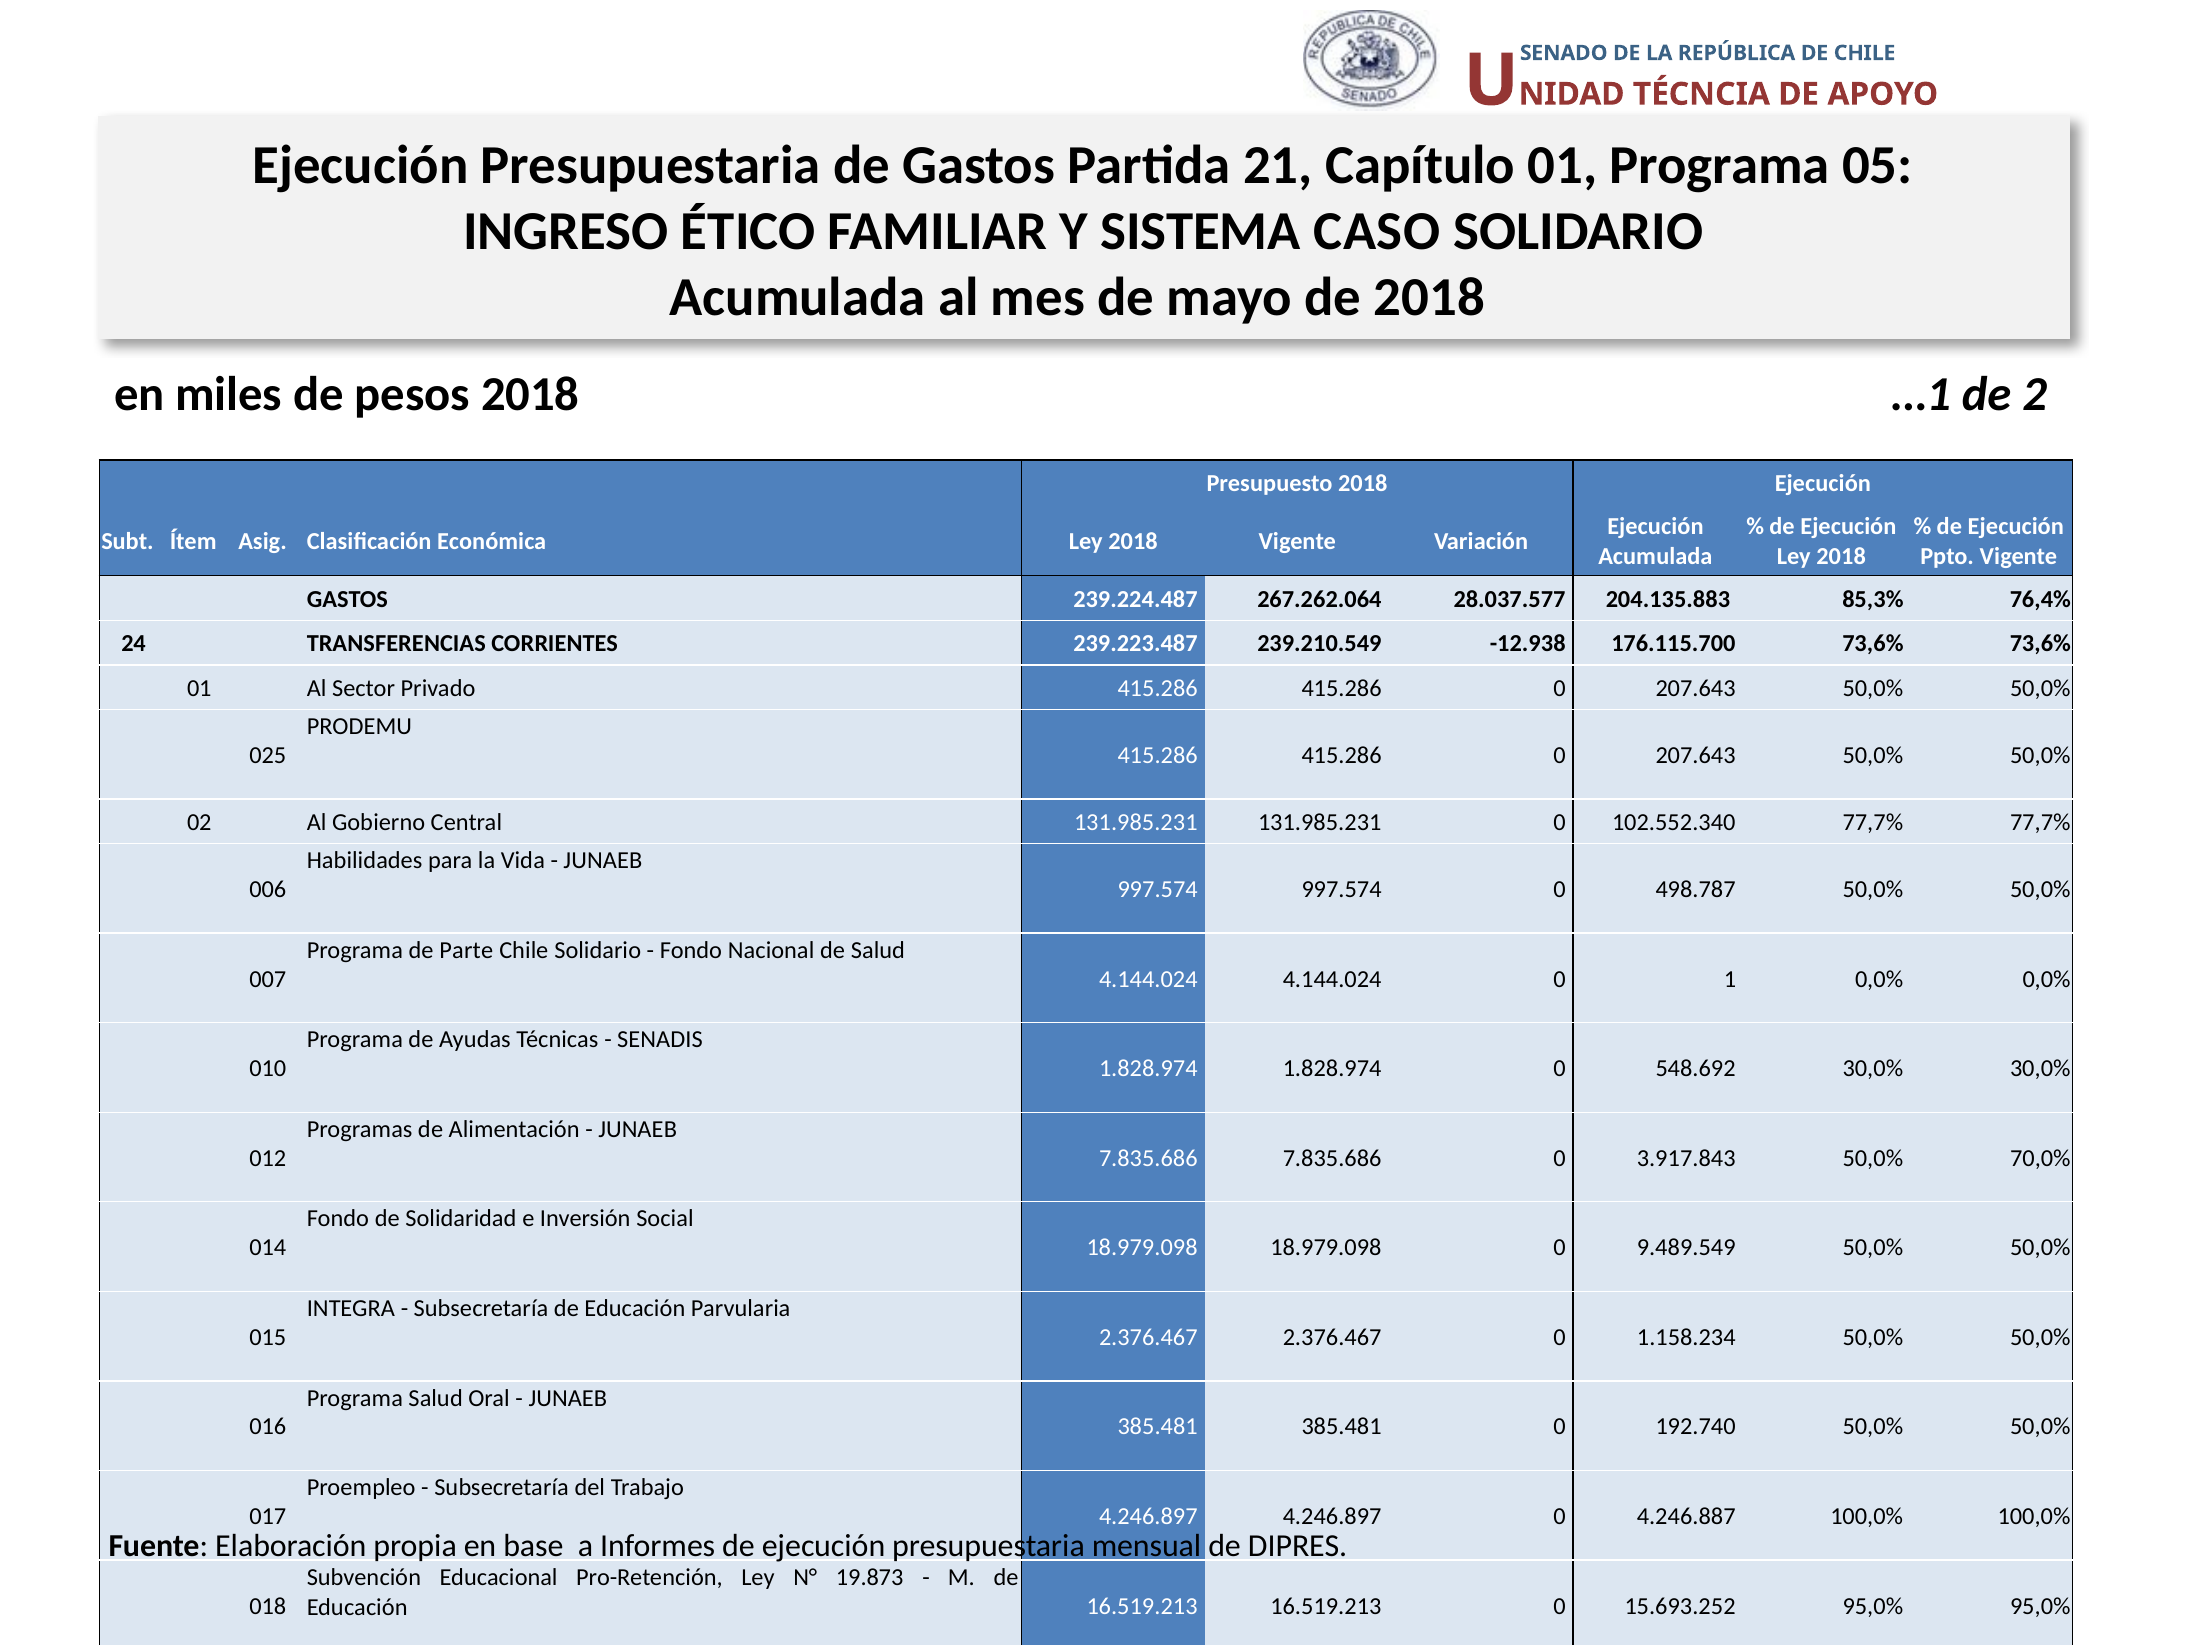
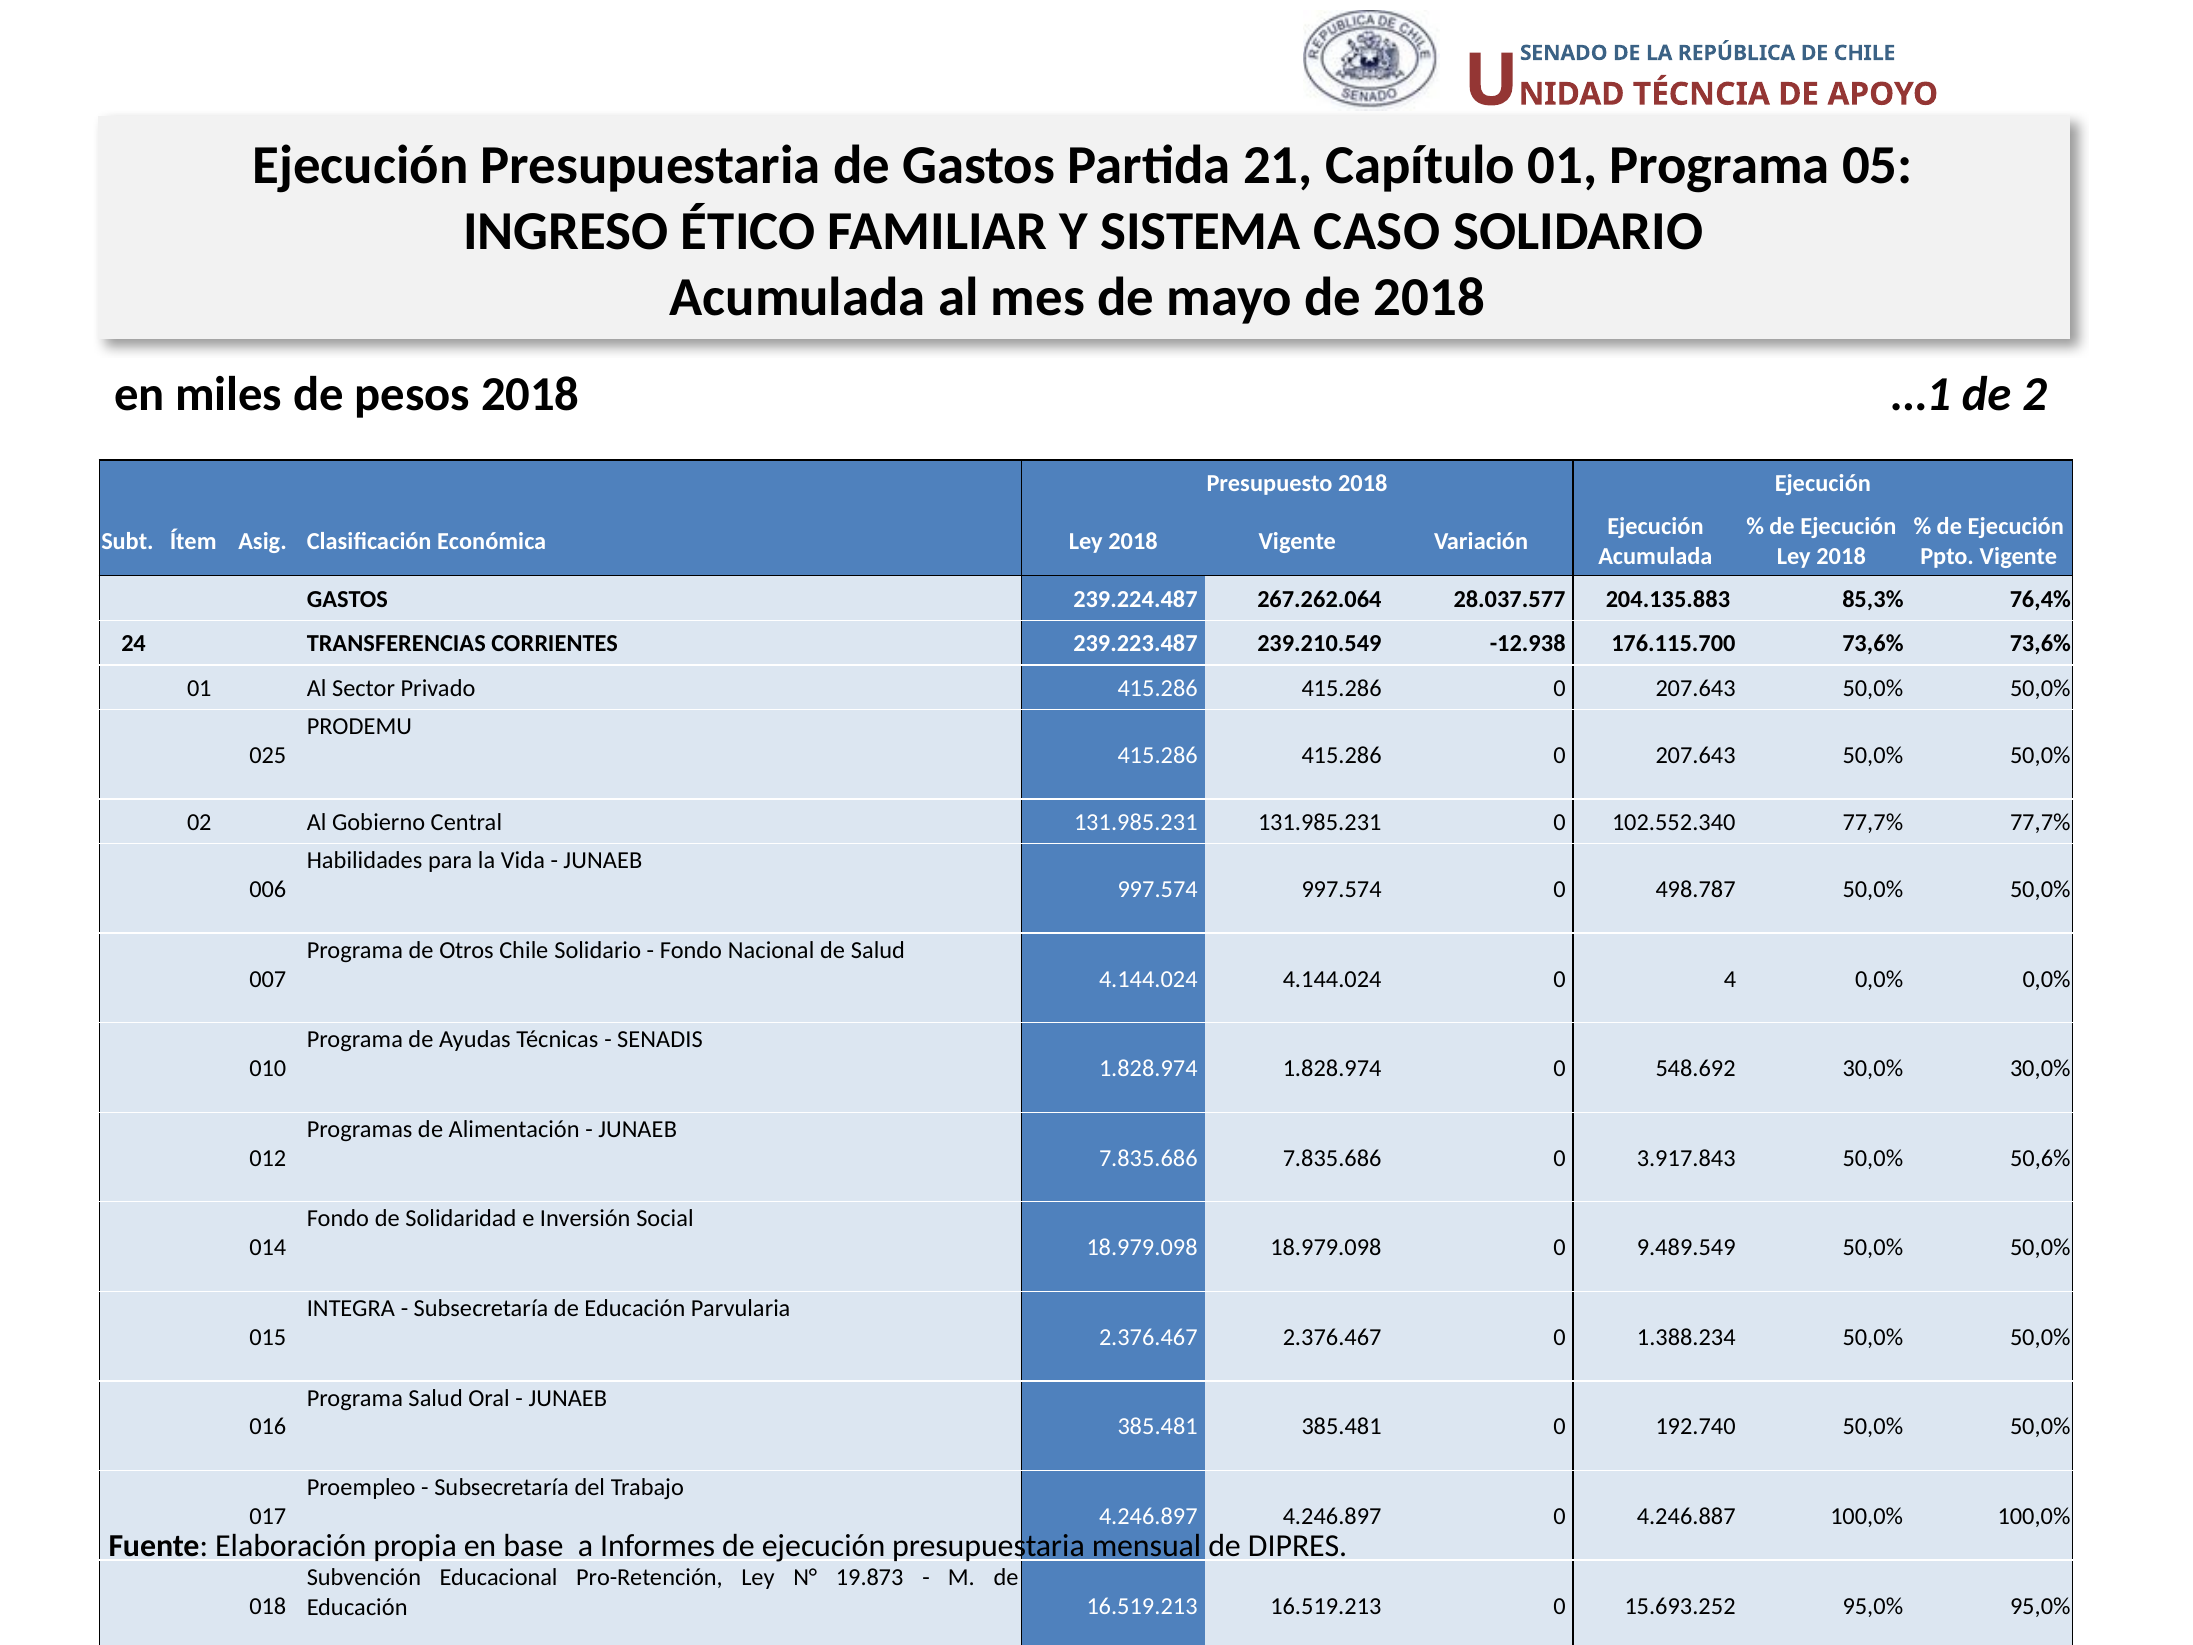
Parte: Parte -> Otros
1: 1 -> 4
70,0%: 70,0% -> 50,6%
1.158.234: 1.158.234 -> 1.388.234
